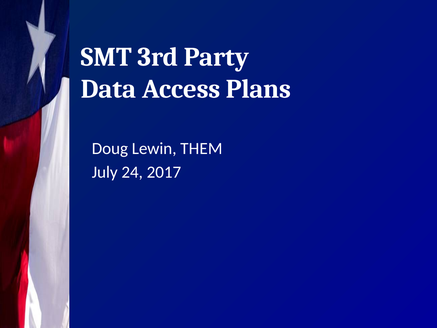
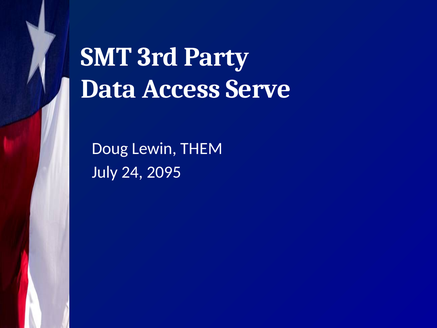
Plans: Plans -> Serve
2017: 2017 -> 2095
